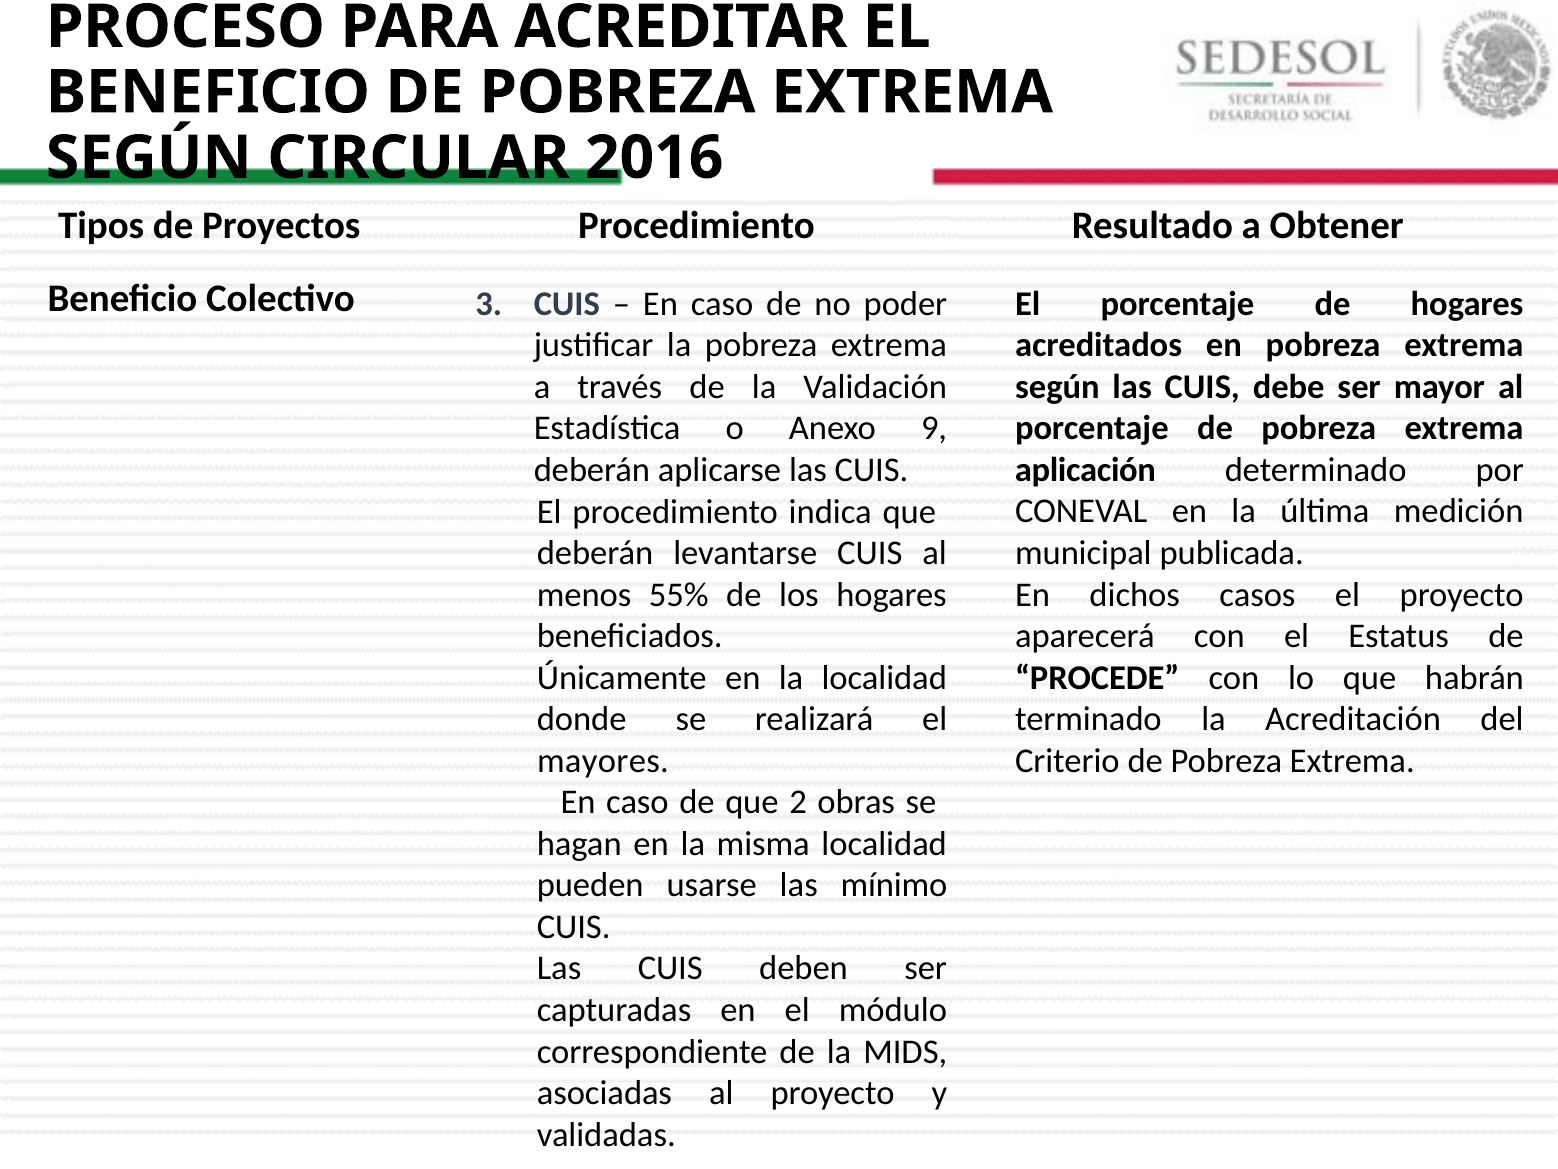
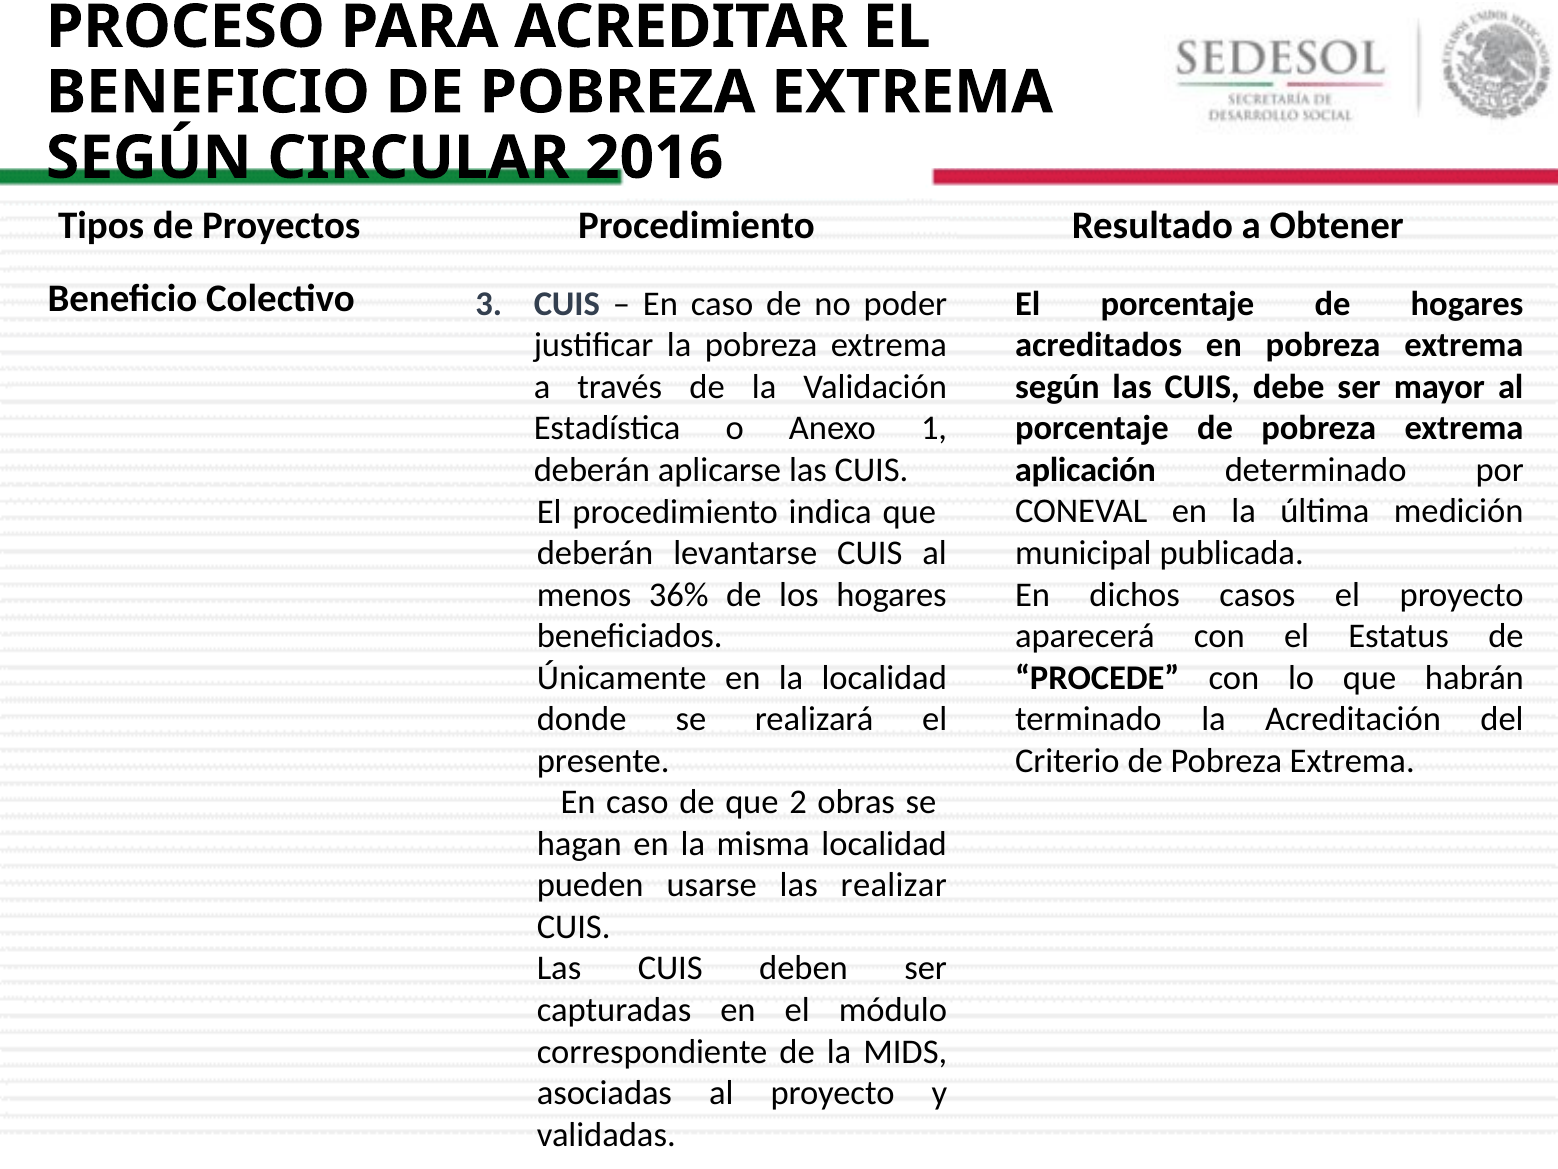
9: 9 -> 1
55%: 55% -> 36%
mayores: mayores -> presente
mínimo: mínimo -> realizar
